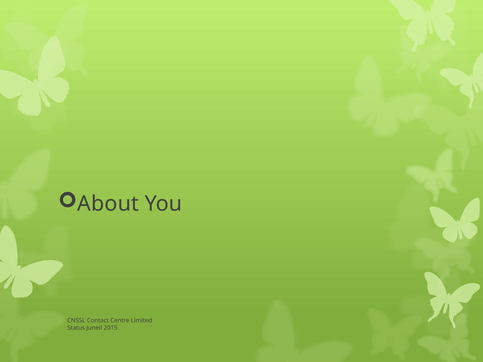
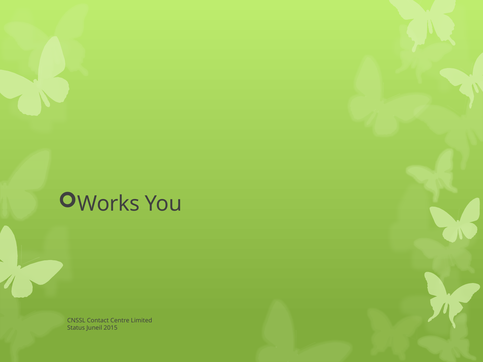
About: About -> Works
